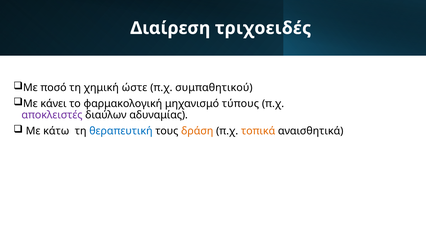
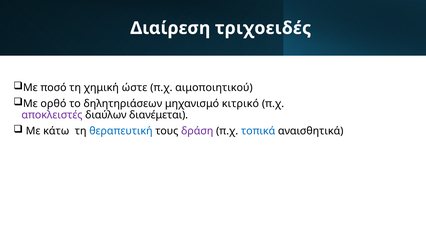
συμπαθητικού: συμπαθητικού -> αιμοποιητικού
κάνει: κάνει -> ορθό
φαρμακολογική: φαρμακολογική -> δηλητηριάσεων
τύπους: τύπους -> κιτρικό
αδυναμίας: αδυναμίας -> διανέμεται
δράση colour: orange -> purple
τοπικά colour: orange -> blue
